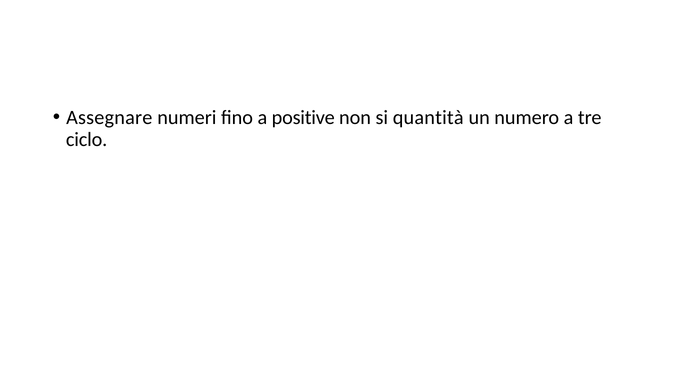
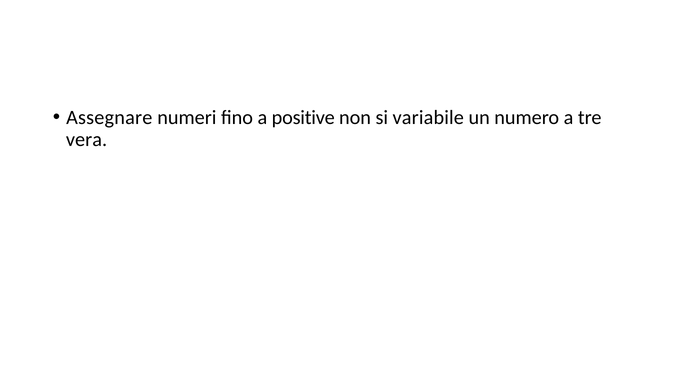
quantità: quantità -> variabile
ciclo: ciclo -> vera
